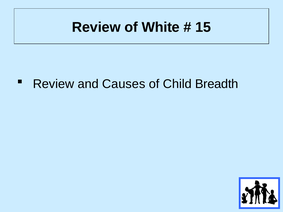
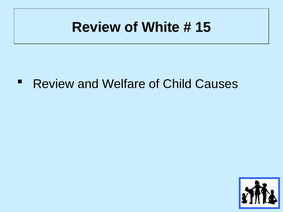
Causes: Causes -> Welfare
Breadth: Breadth -> Causes
